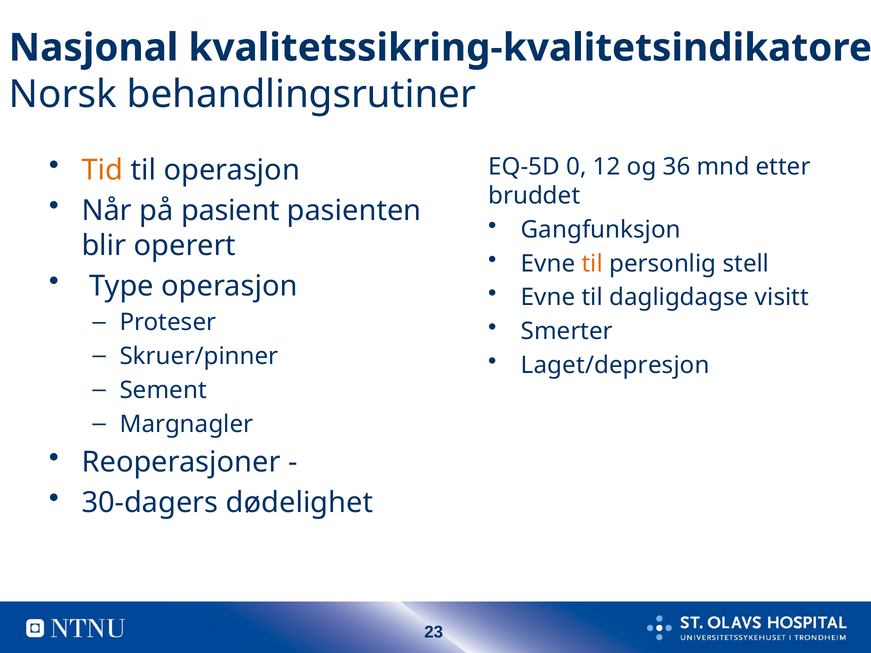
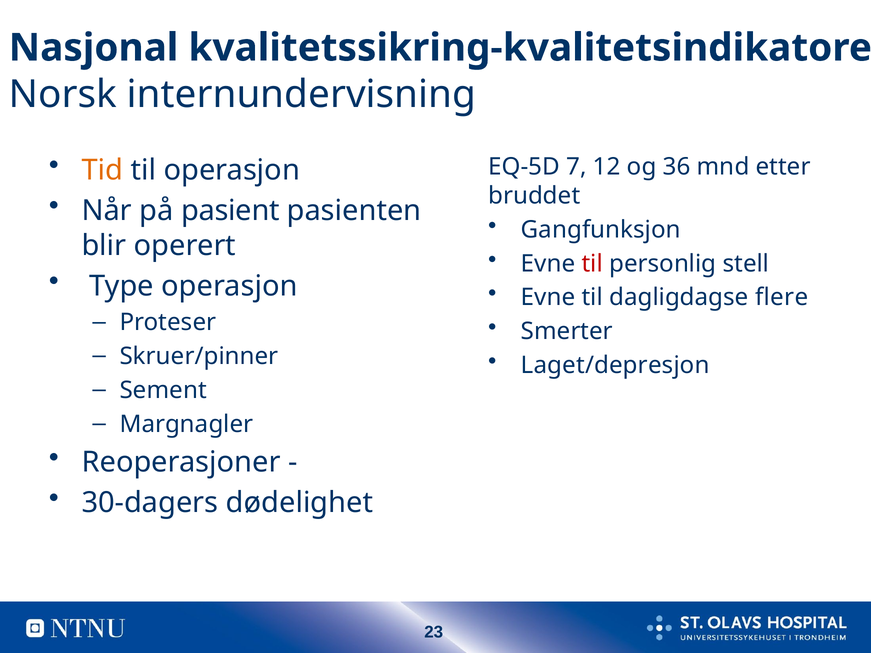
behandlingsrutiner: behandlingsrutiner -> internundervisning
0: 0 -> 7
til at (592, 264) colour: orange -> red
visitt: visitt -> flere
